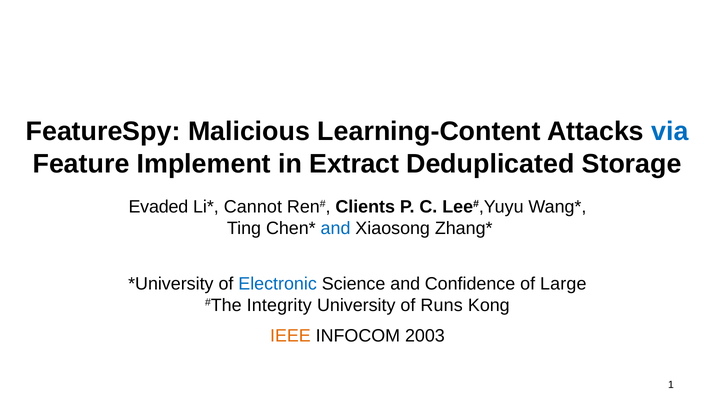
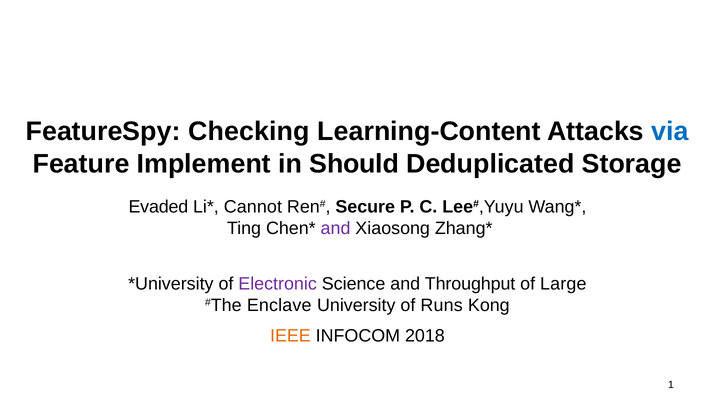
Malicious: Malicious -> Checking
Extract: Extract -> Should
Clients: Clients -> Secure
and at (336, 228) colour: blue -> purple
Electronic colour: blue -> purple
Confidence: Confidence -> Throughput
Integrity: Integrity -> Enclave
2003: 2003 -> 2018
